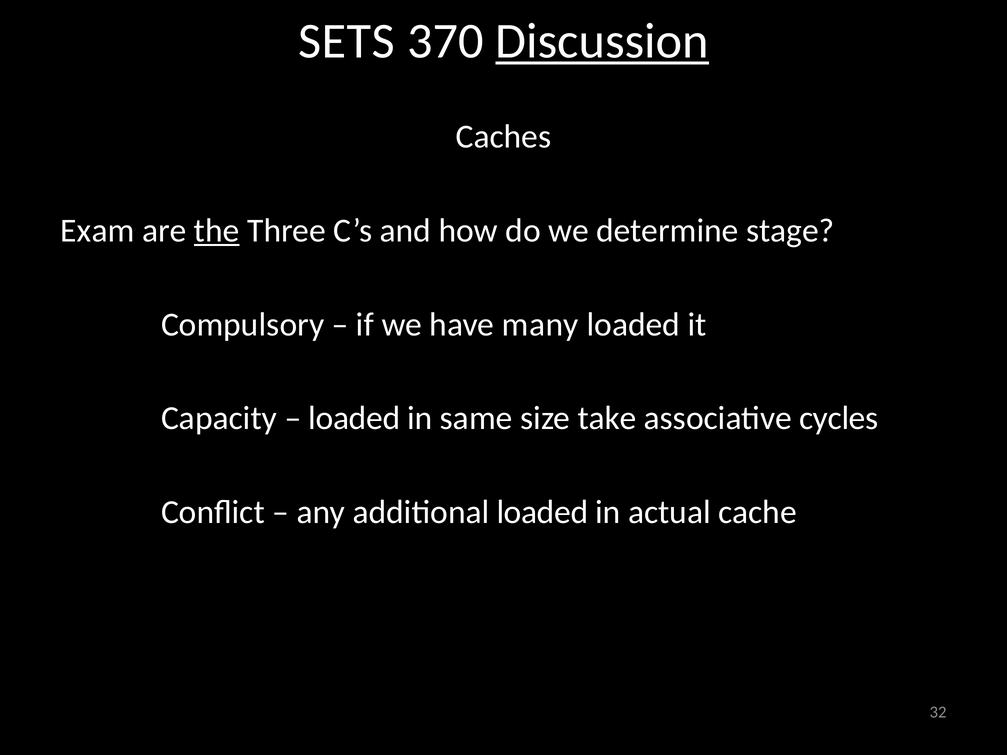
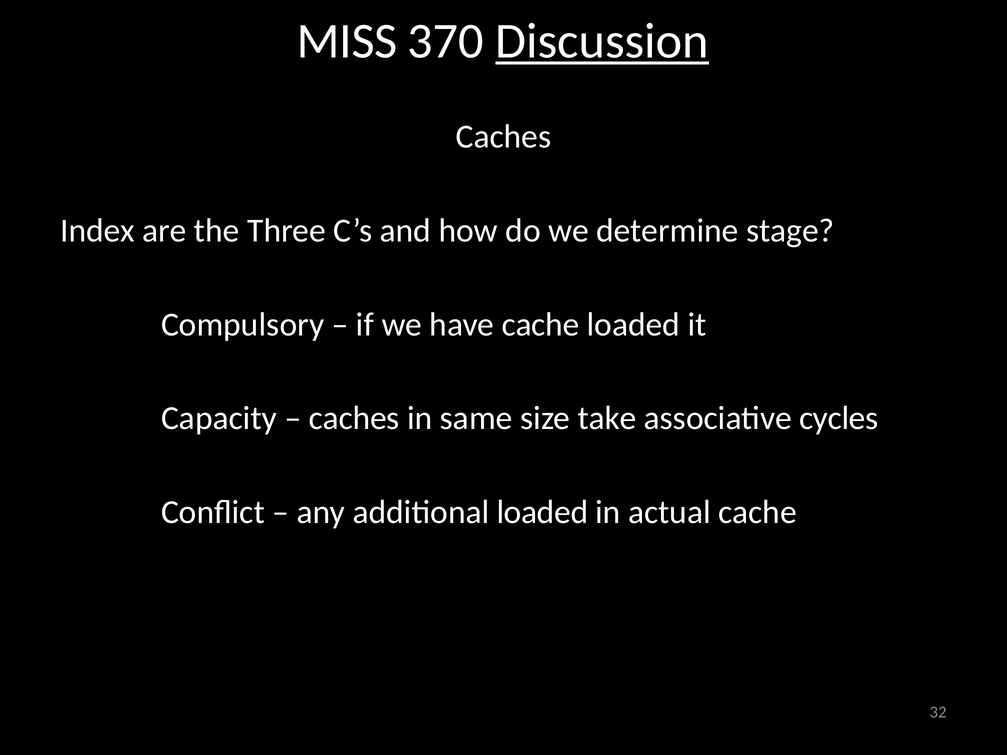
SETS: SETS -> MISS
Exam: Exam -> Index
the underline: present -> none
have many: many -> cache
loaded at (354, 419): loaded -> caches
